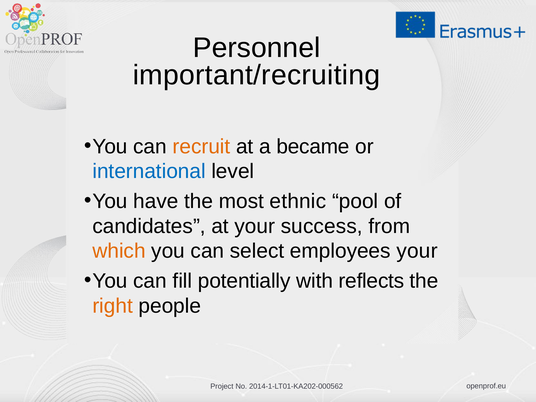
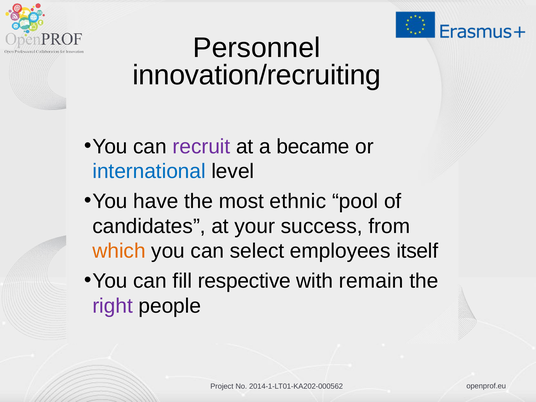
important/recruiting: important/recruiting -> innovation/recruiting
recruit colour: orange -> purple
employees your: your -> itself
potentially: potentially -> respective
reflects: reflects -> remain
right colour: orange -> purple
